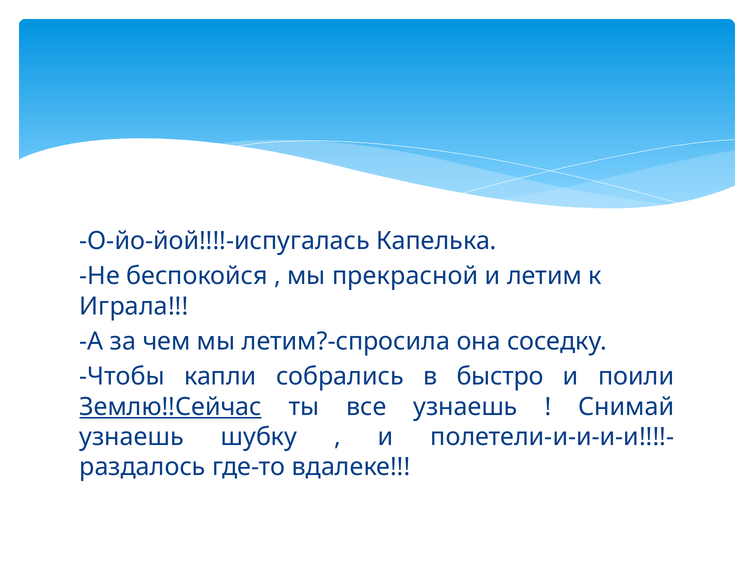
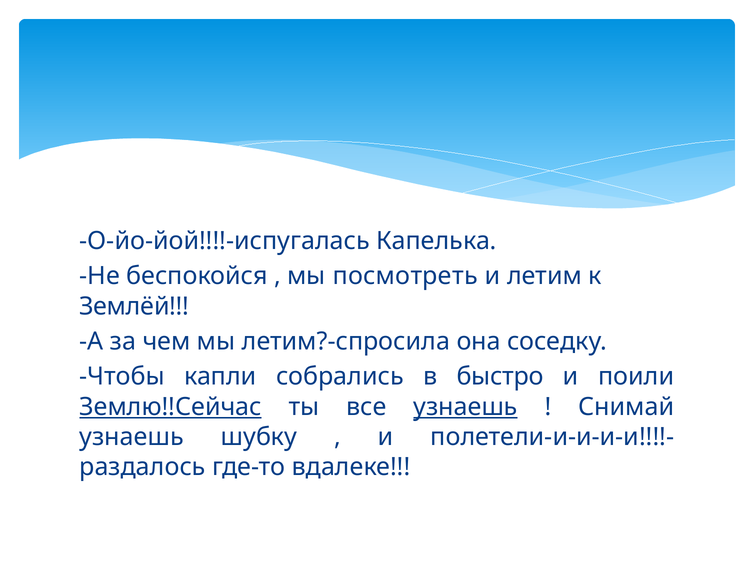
прекрасной: прекрасной -> посмотреть
Играла: Играла -> Землёй
узнаешь at (466, 407) underline: none -> present
